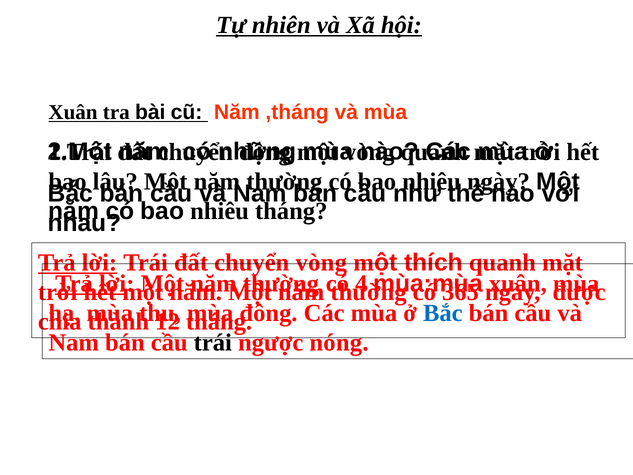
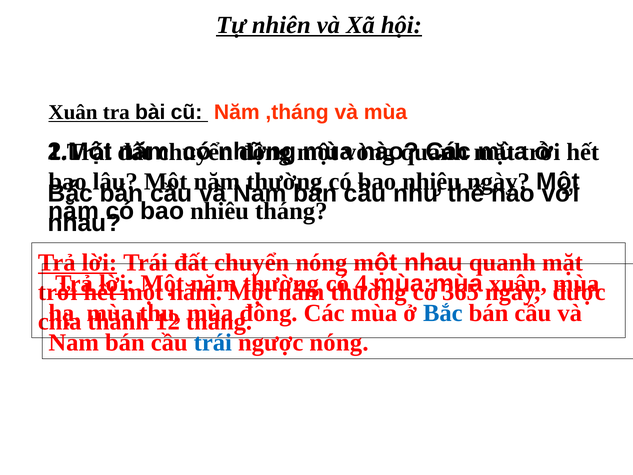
chuyển vòng: vòng -> nóng
một thích: thích -> nhau
trái at (213, 342) colour: black -> blue
